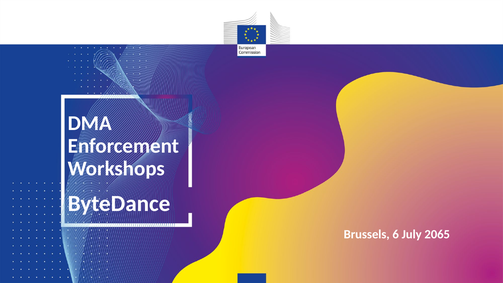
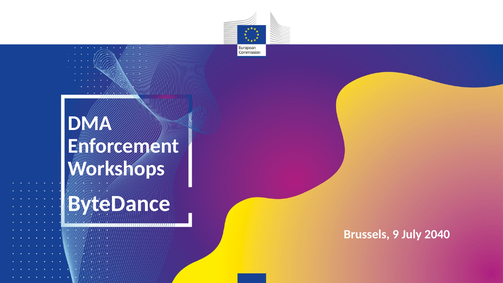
6: 6 -> 9
2065: 2065 -> 2040
